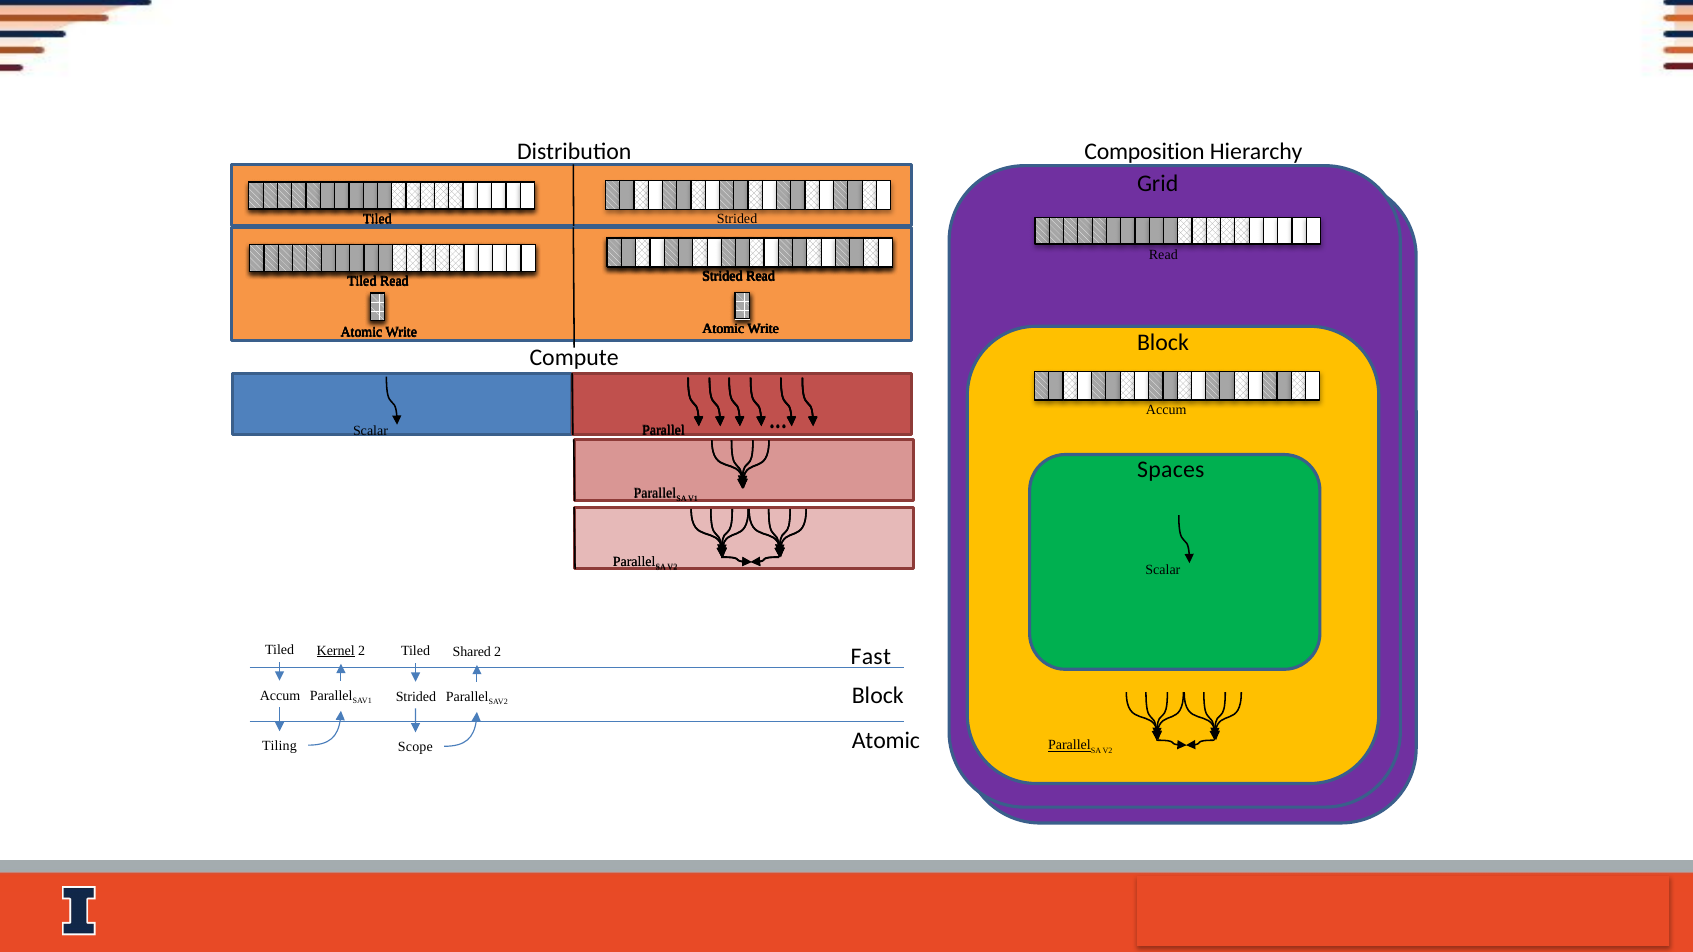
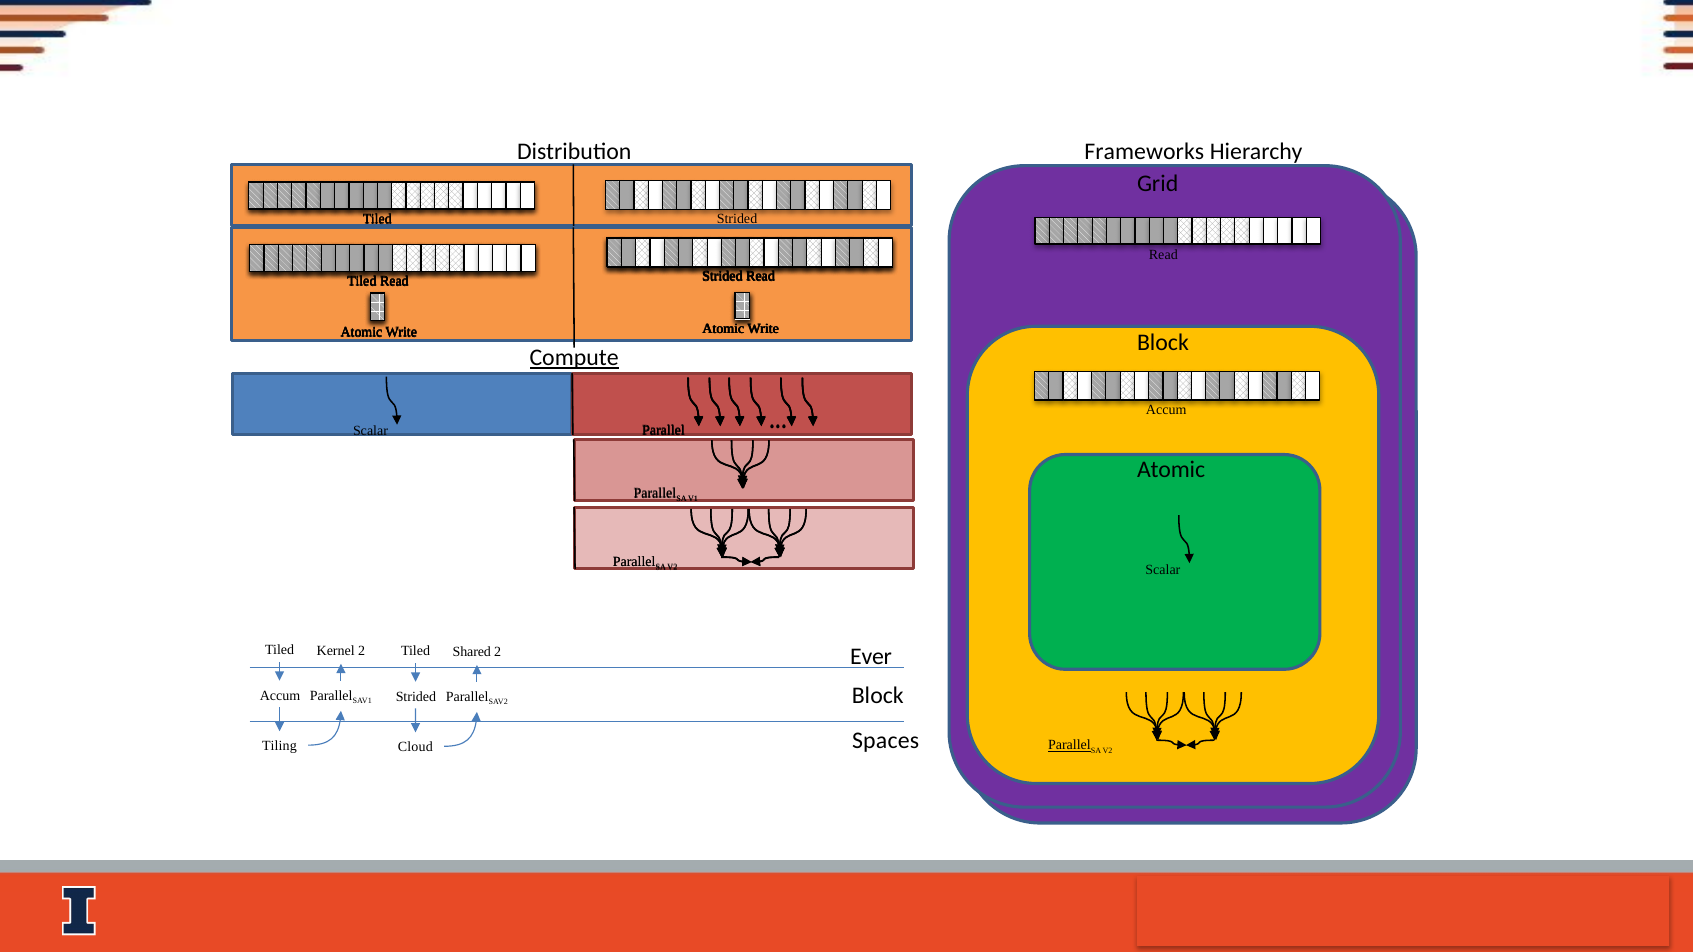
Composition: Composition -> Frameworks
Compute underline: none -> present
Spaces at (1171, 470): Spaces -> Atomic
Kernel underline: present -> none
Fast: Fast -> Ever
Atomic at (886, 741): Atomic -> Spaces
Scope: Scope -> Cloud
